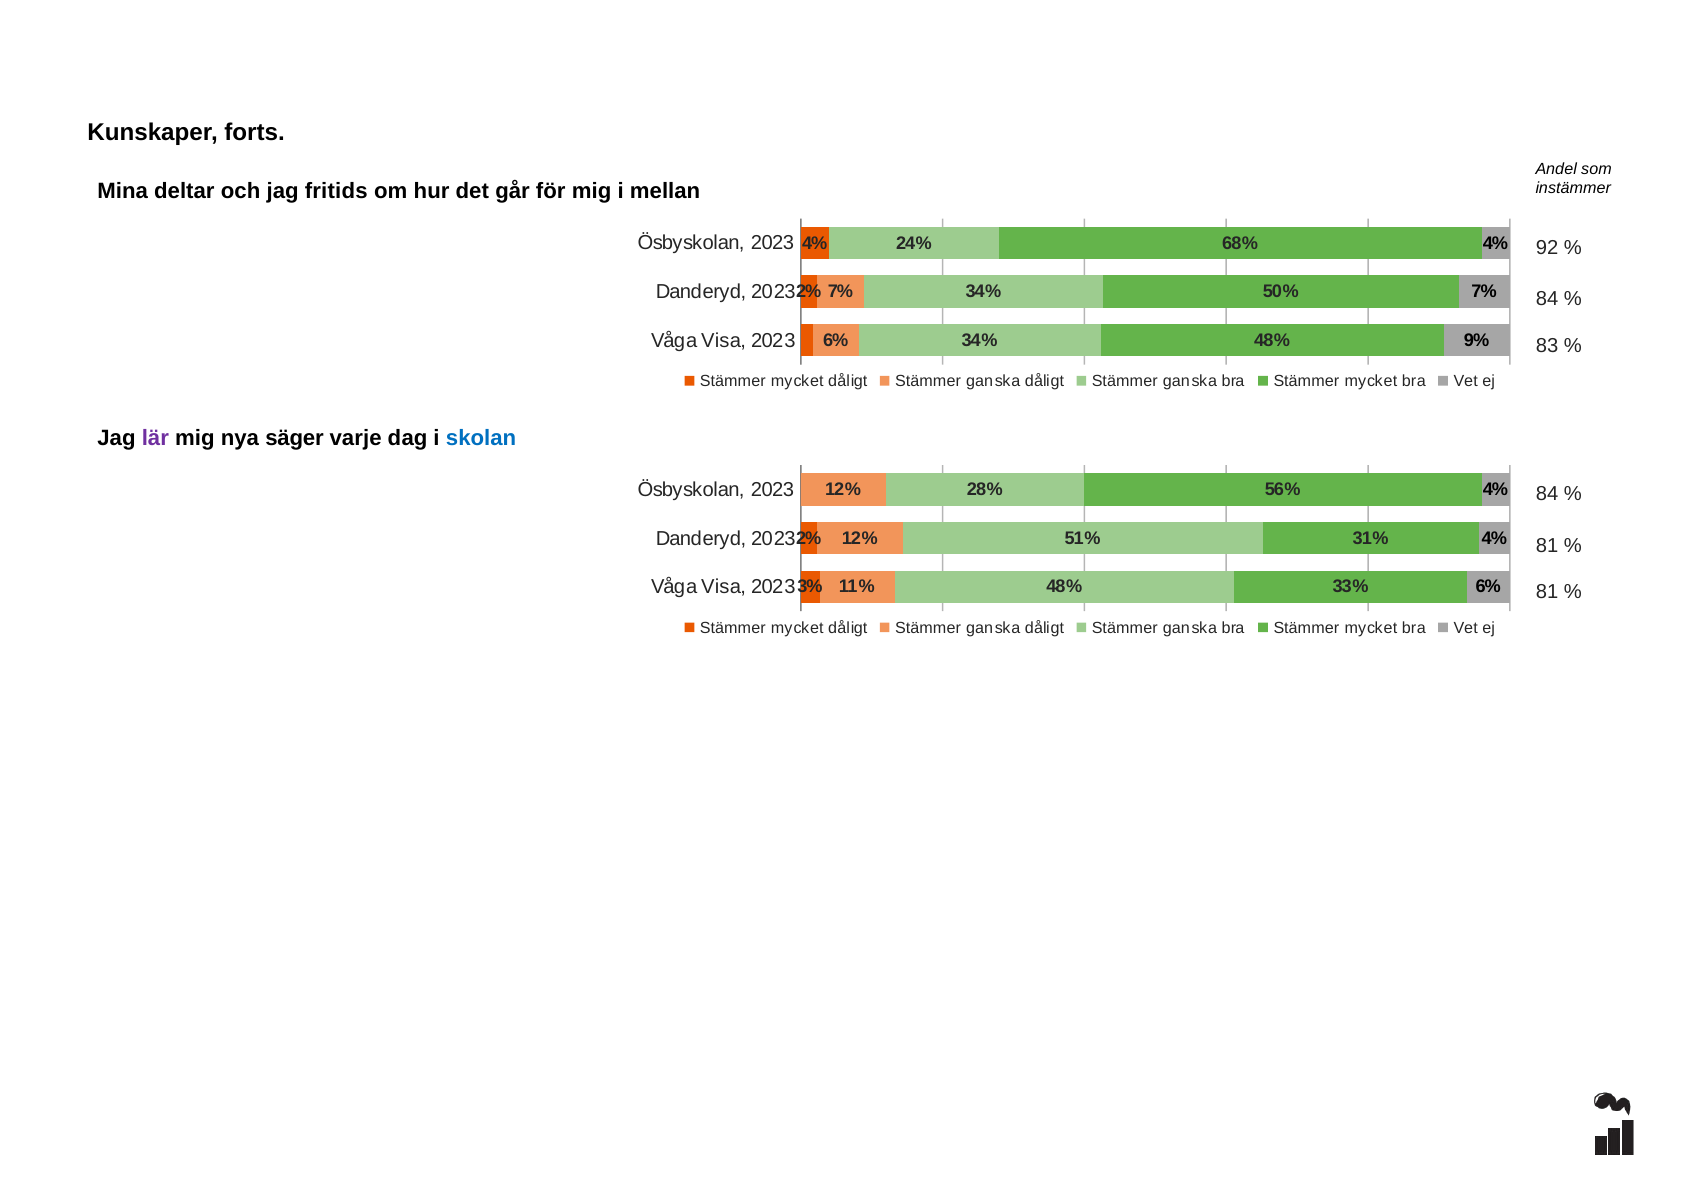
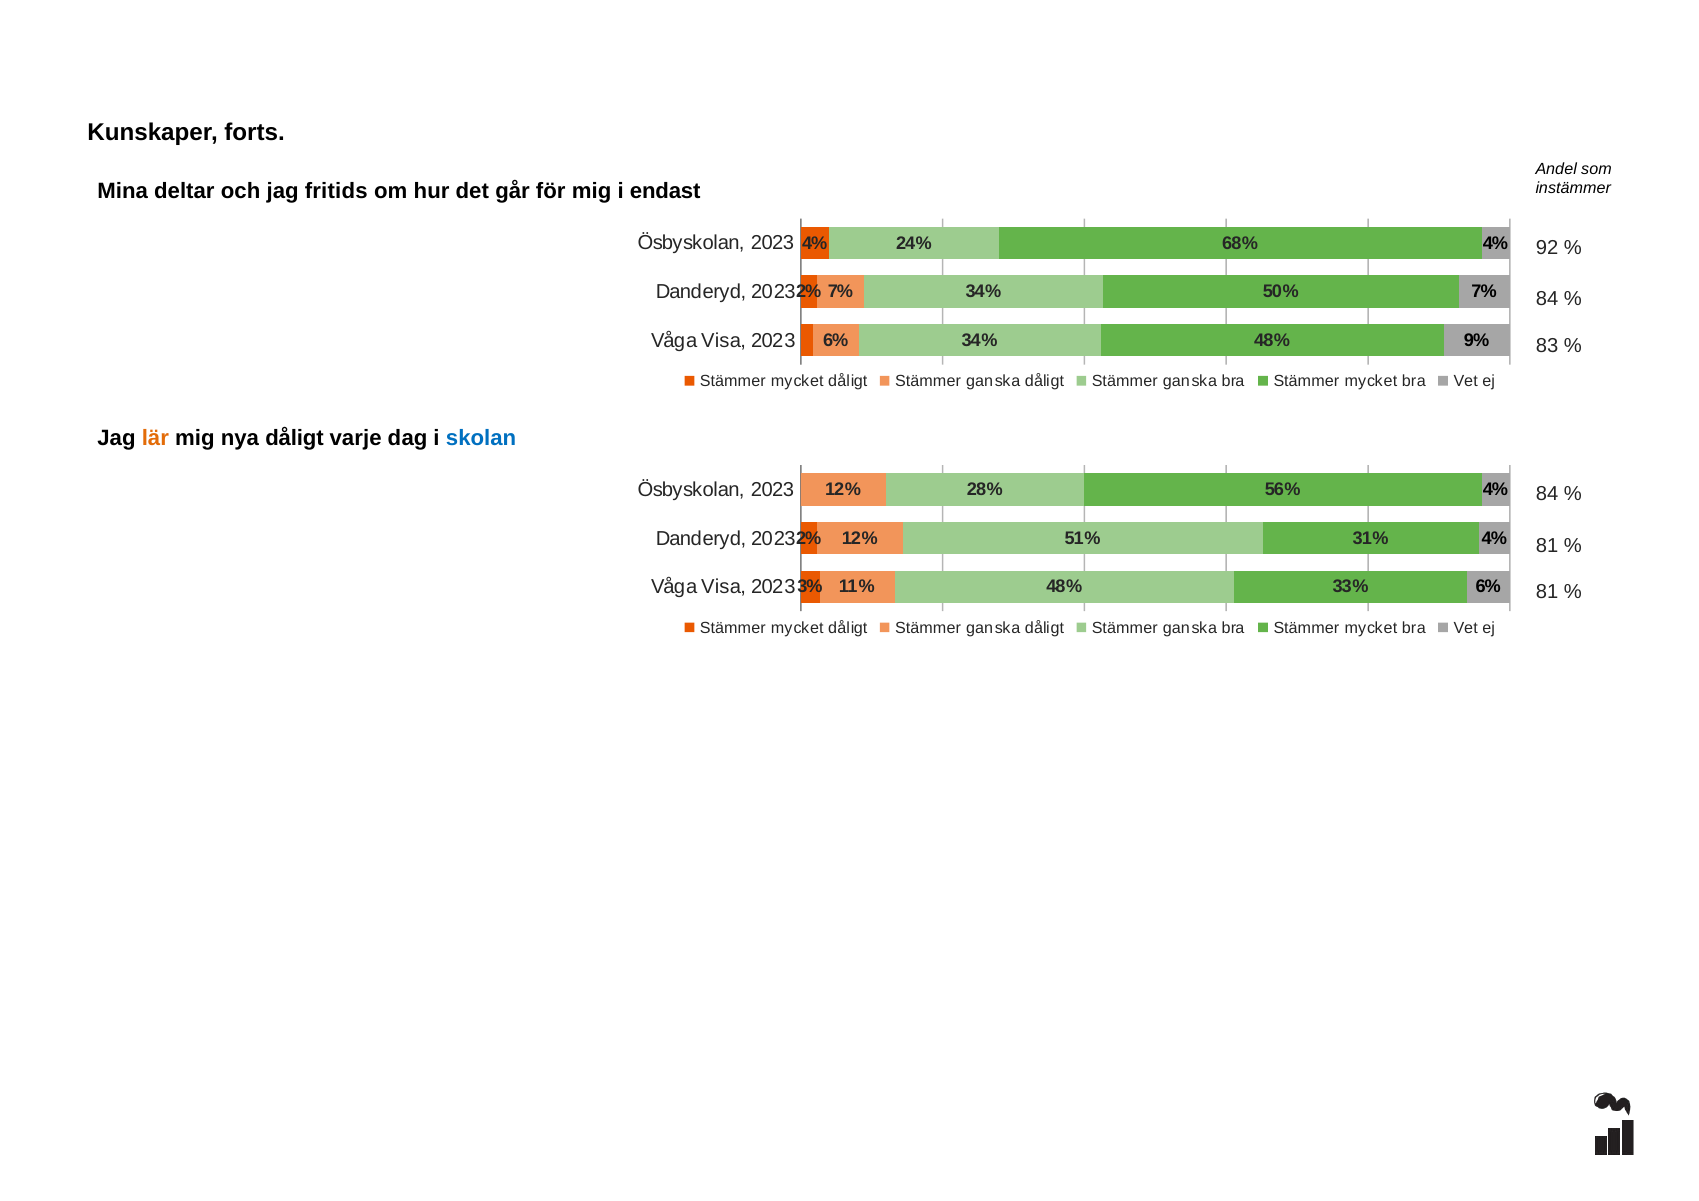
mellan: mellan -> endast
lär colour: purple -> orange
nya säger: säger -> dåligt
